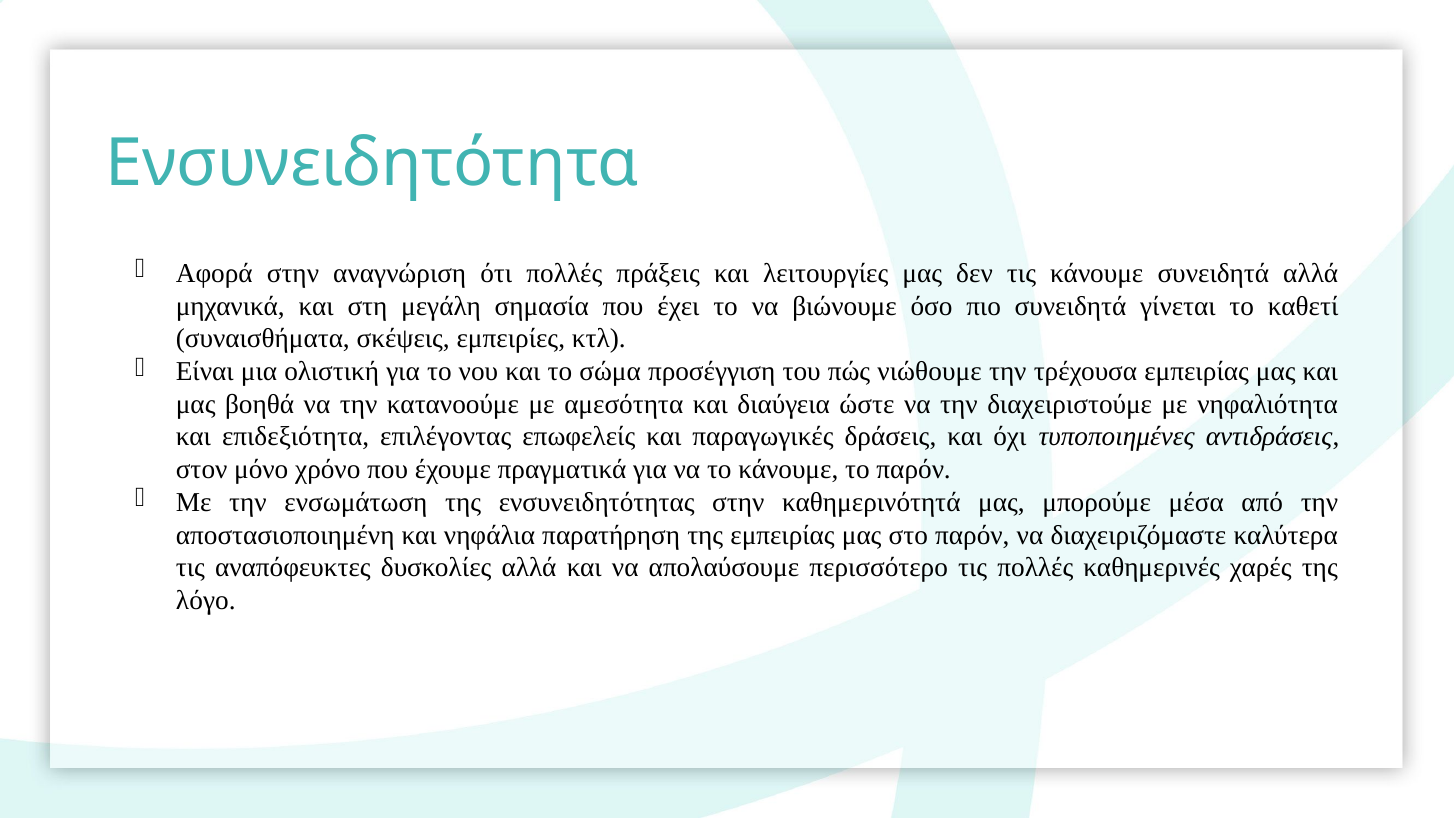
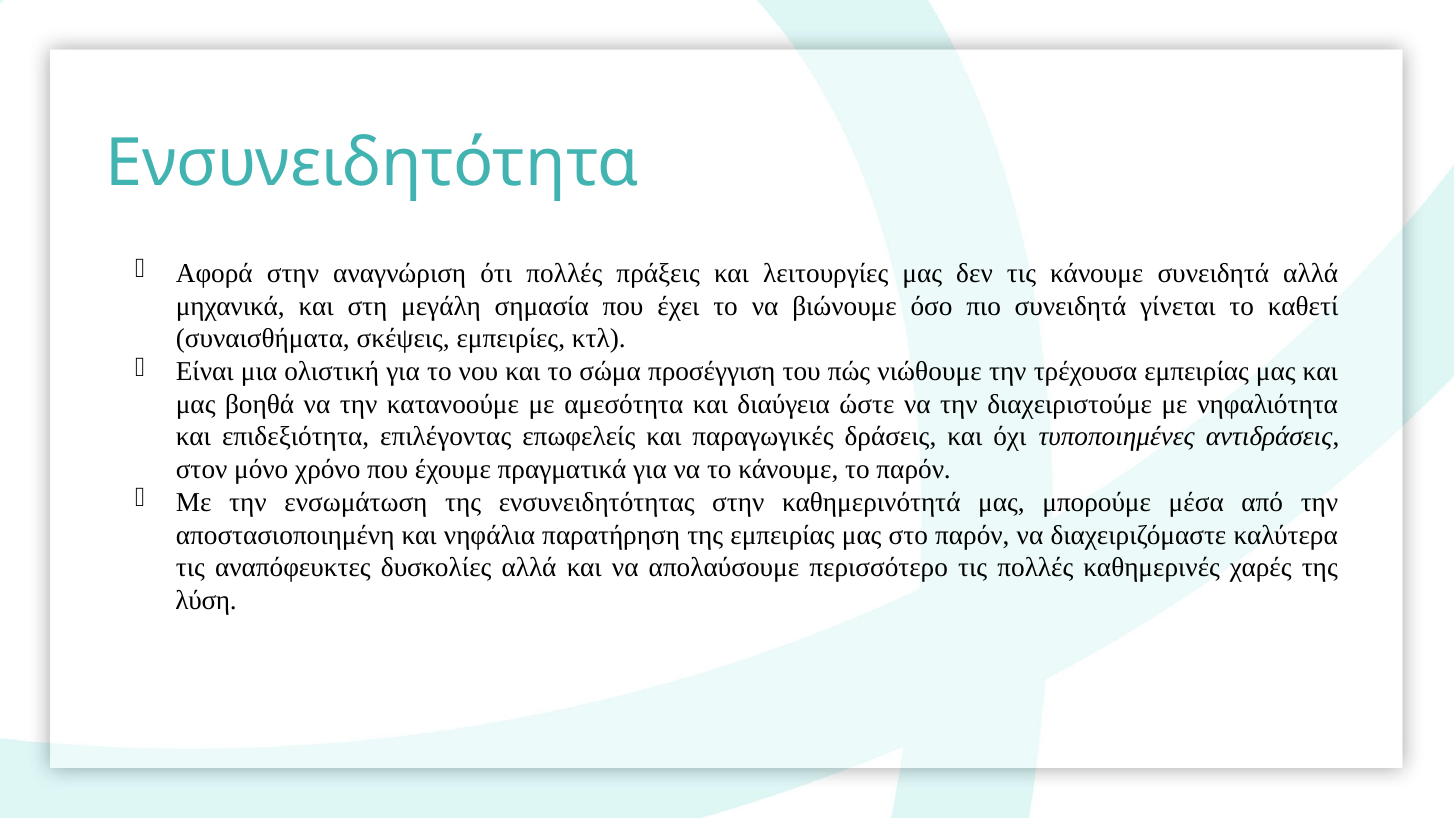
λόγο: λόγο -> λύση
